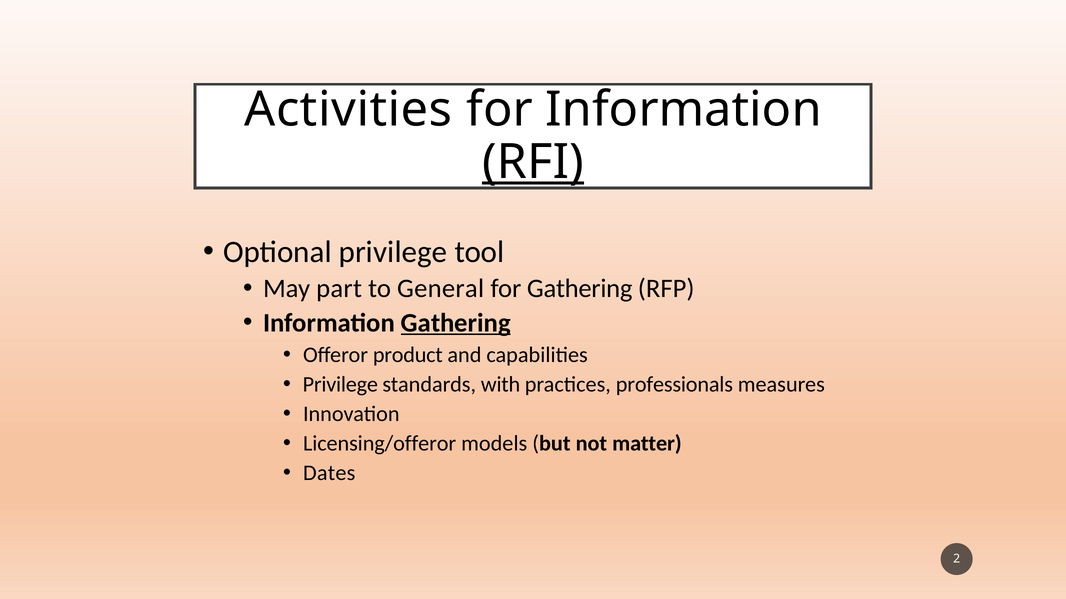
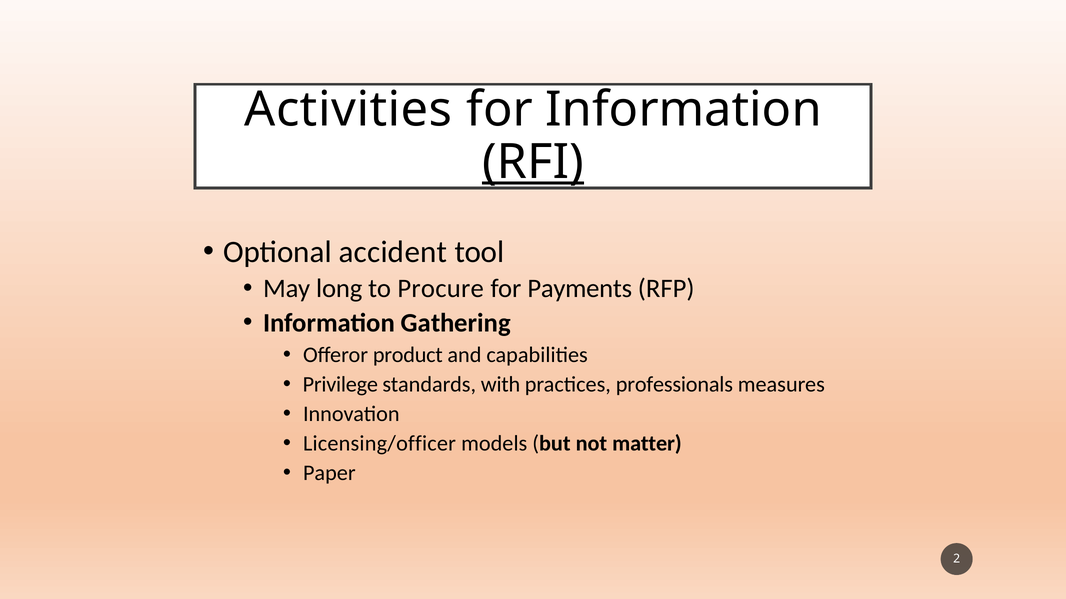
Optional privilege: privilege -> accident
part: part -> long
General: General -> Procure
for Gathering: Gathering -> Payments
Gathering at (456, 323) underline: present -> none
Licensing/offeror: Licensing/offeror -> Licensing/officer
Dates: Dates -> Paper
